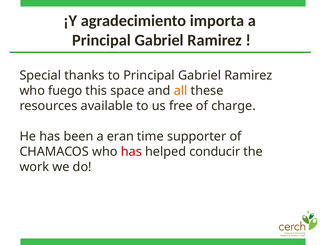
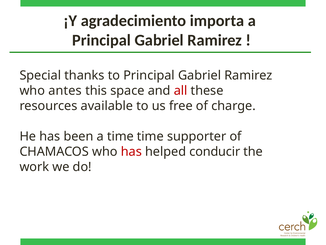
fuego: fuego -> antes
all colour: orange -> red
a eran: eran -> time
